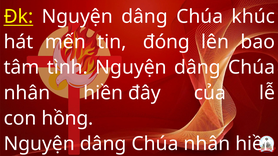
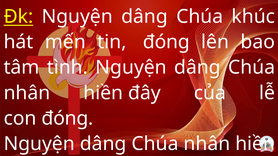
con hồng: hồng -> đóng
